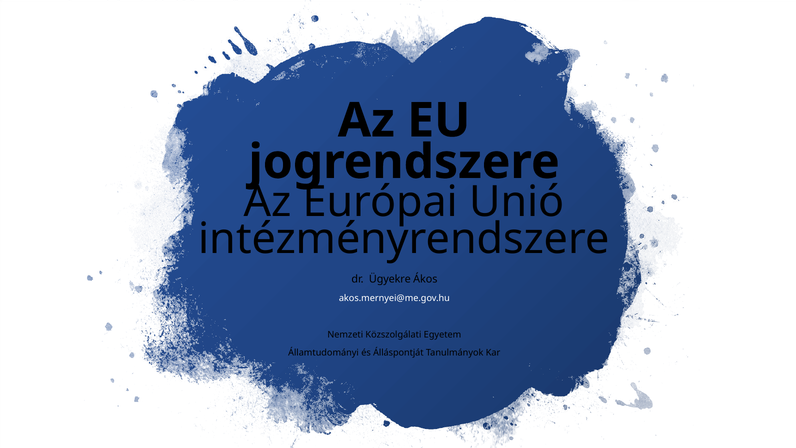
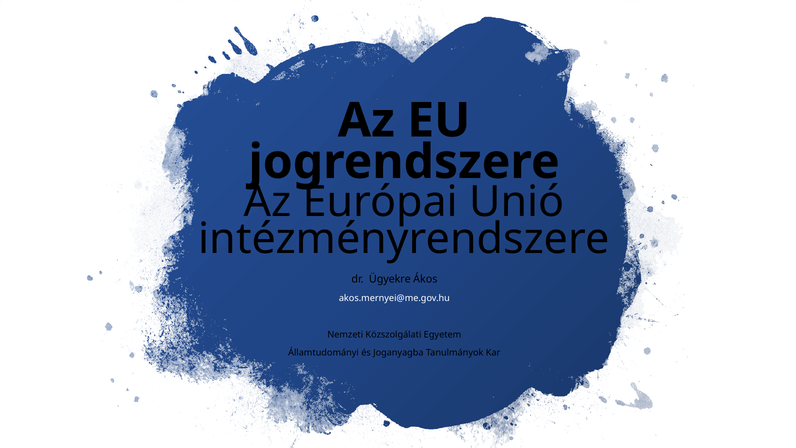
Álláspontját: Álláspontját -> Joganyagba
